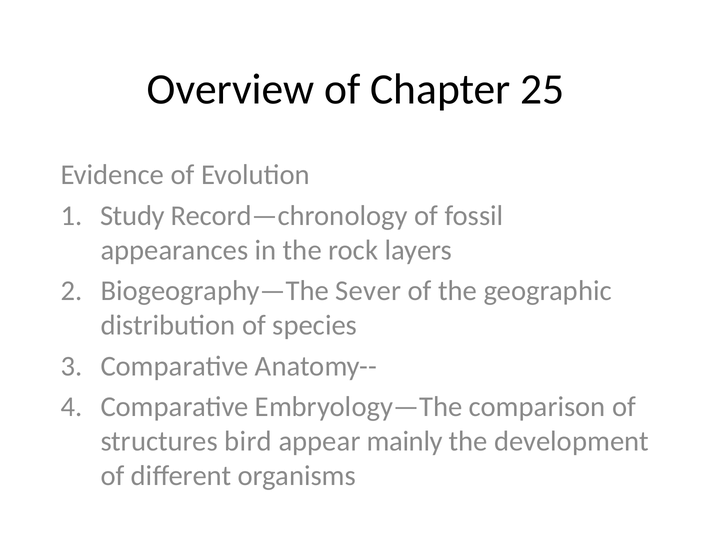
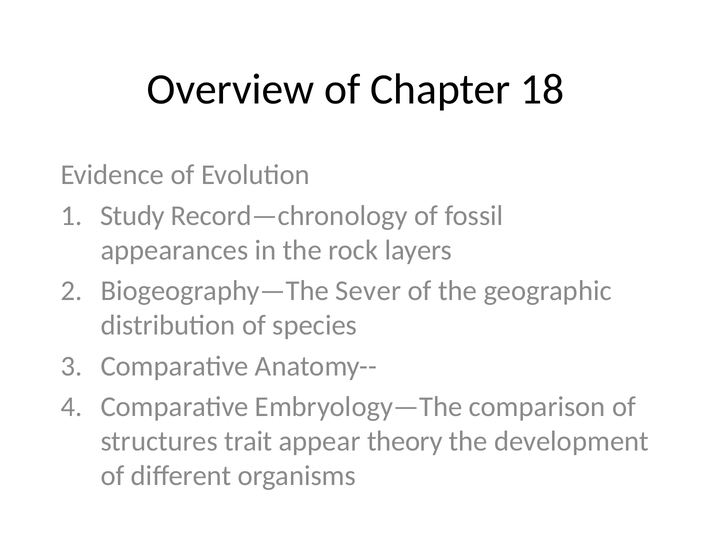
25: 25 -> 18
bird: bird -> trait
mainly: mainly -> theory
